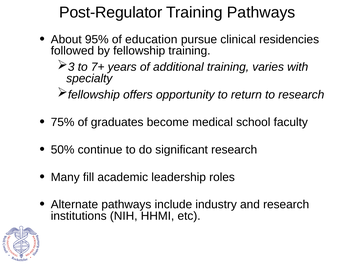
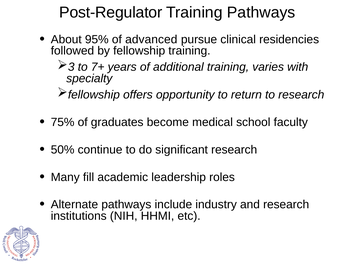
education: education -> advanced
